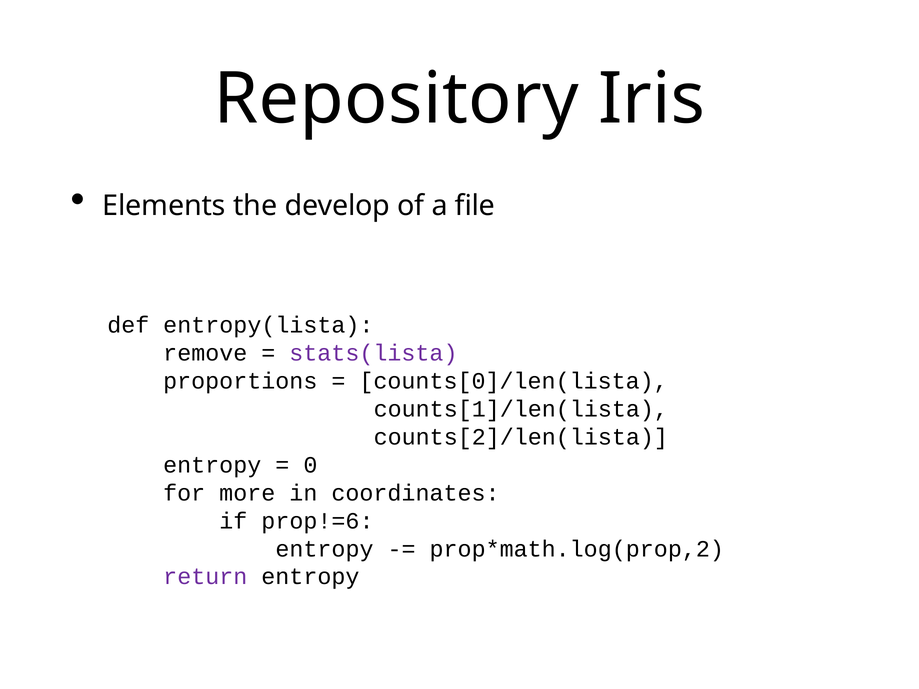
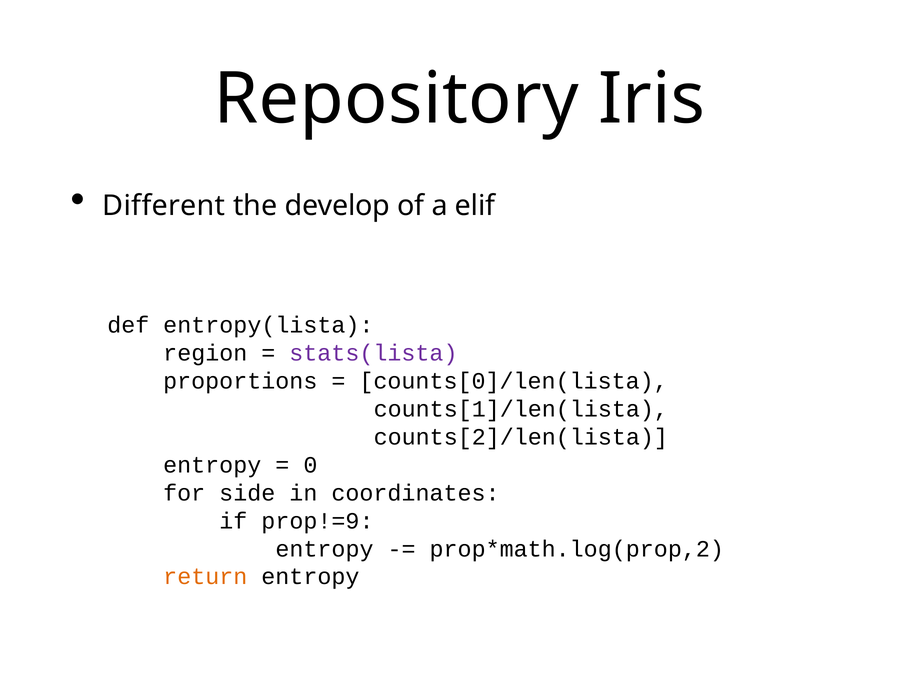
Elements: Elements -> Different
file: file -> elif
remove: remove -> region
more: more -> side
prop!=6: prop!=6 -> prop!=9
return colour: purple -> orange
